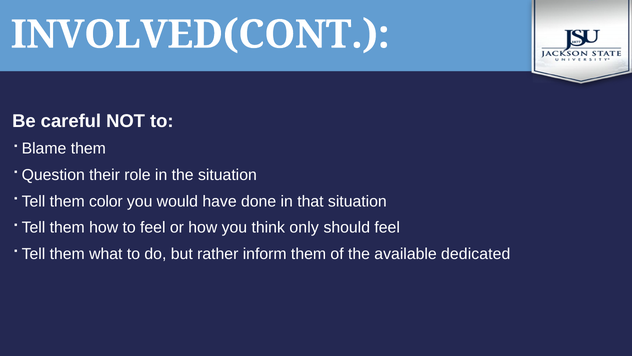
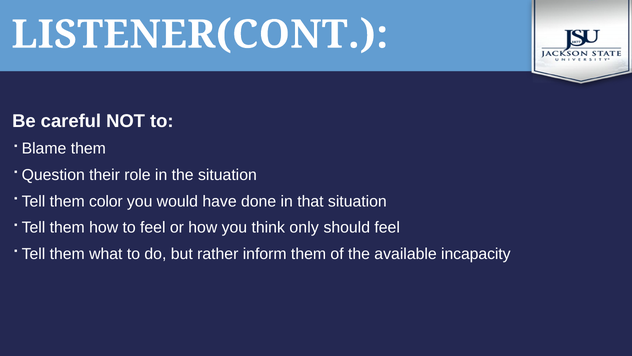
INVOLVED(CONT: INVOLVED(CONT -> LISTENER(CONT
dedicated: dedicated -> incapacity
